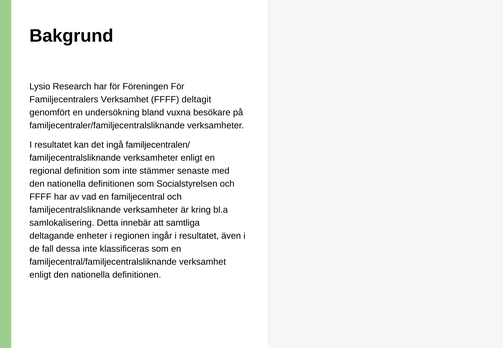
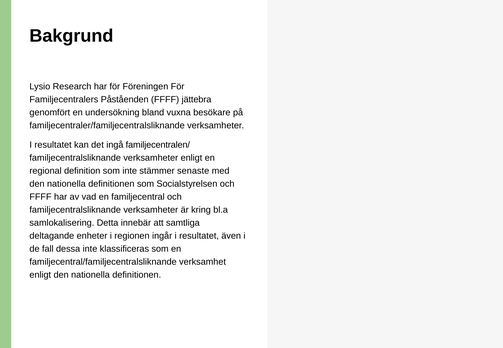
Familjecentralers Verksamhet: Verksamhet -> Påståenden
deltagit: deltagit -> jättebra
